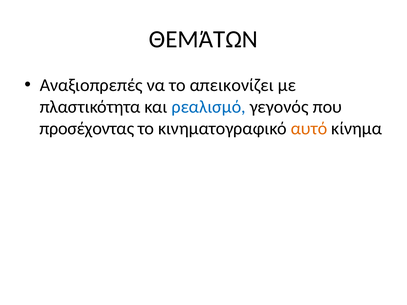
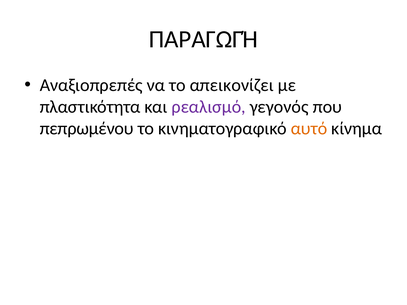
ΘΕΜΆΤΩΝ: ΘΕΜΆΤΩΝ -> ΠΑΡΑΓΩΓΉ
ρεαλισμό colour: blue -> purple
προσέχοντας: προσέχοντας -> πεπρωμένου
